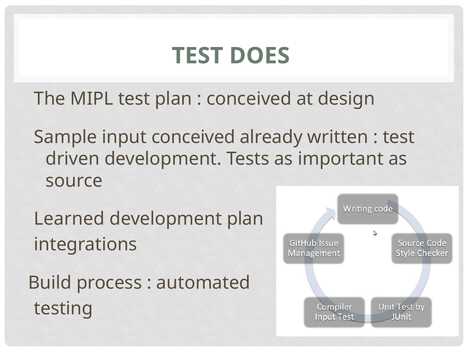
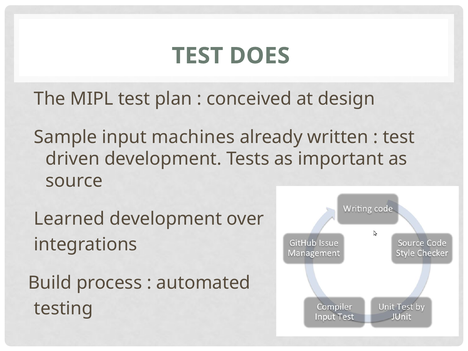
input conceived: conceived -> machines
development plan: plan -> over
